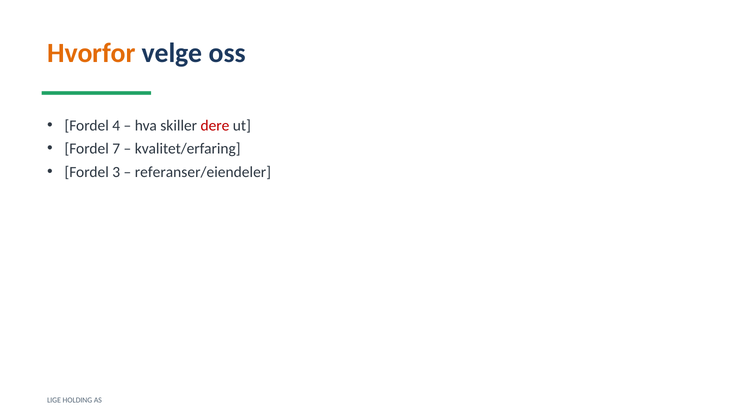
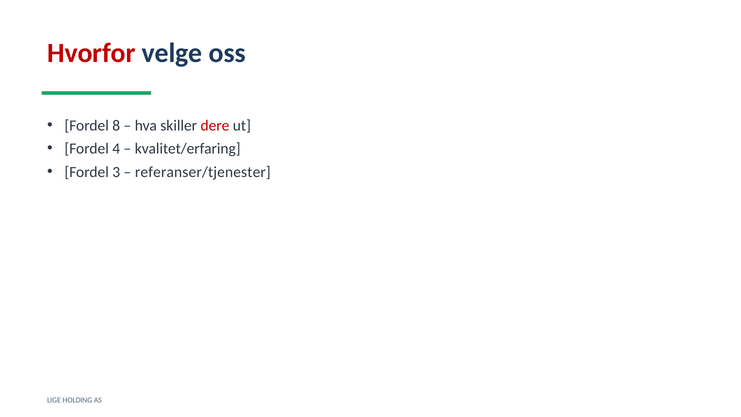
Hvorfor colour: orange -> red
4: 4 -> 8
7: 7 -> 4
referanser/eiendeler: referanser/eiendeler -> referanser/tjenester
